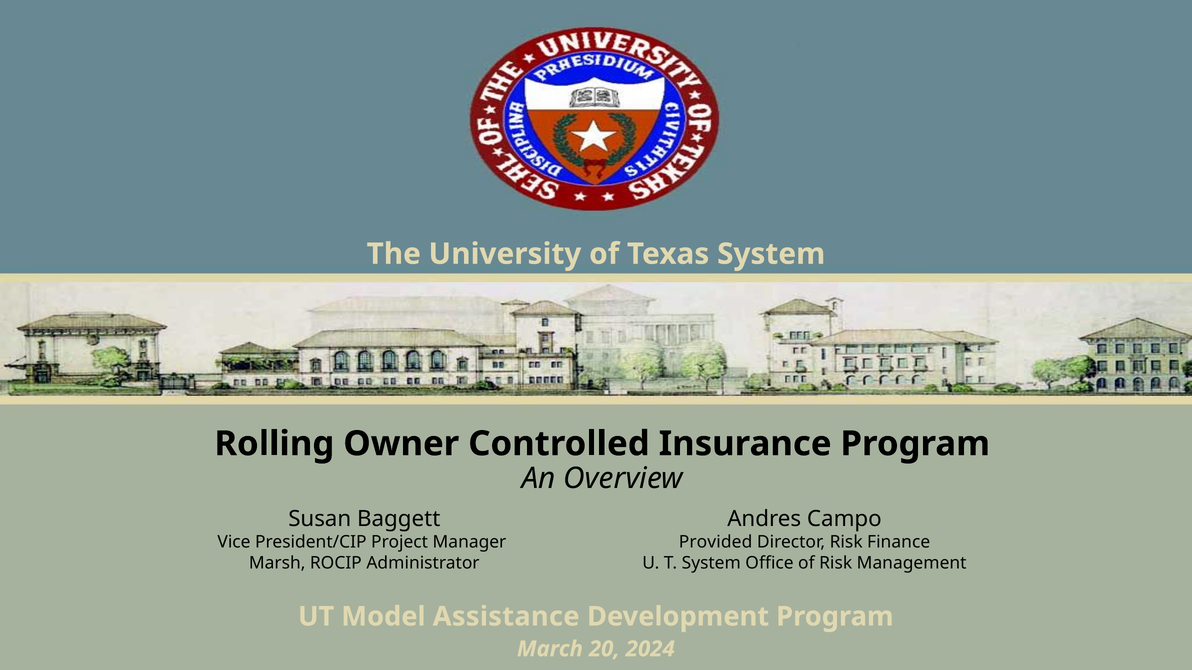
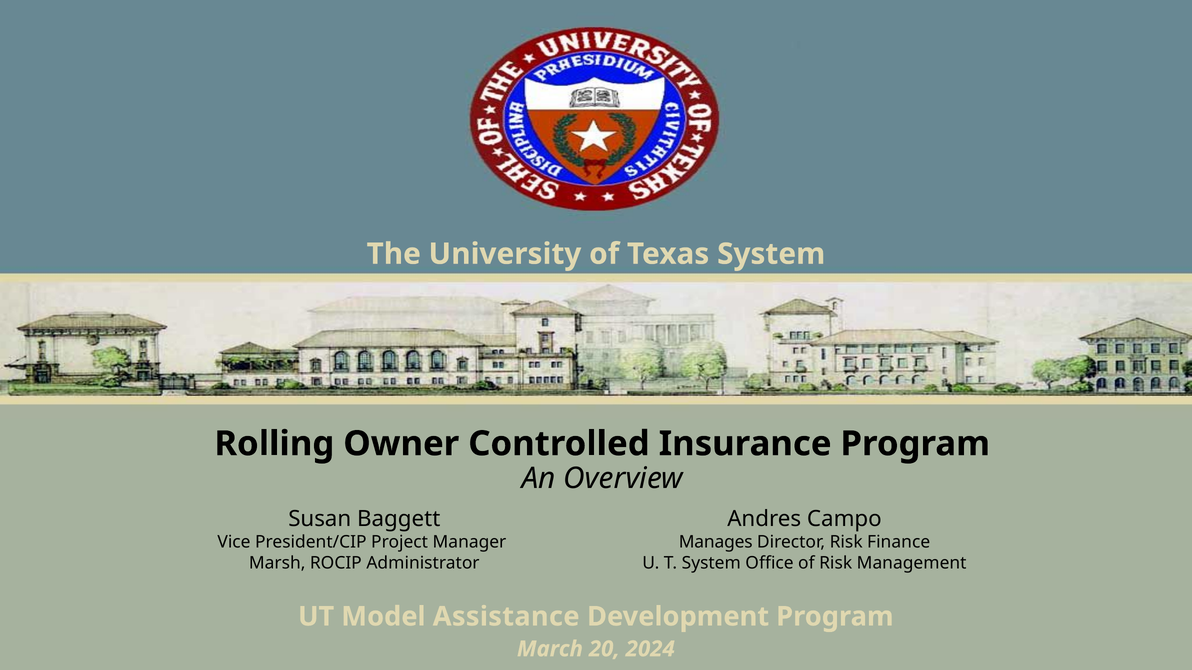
Provided: Provided -> Manages
